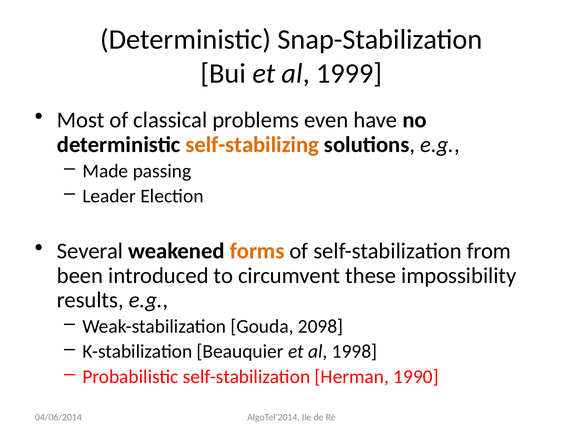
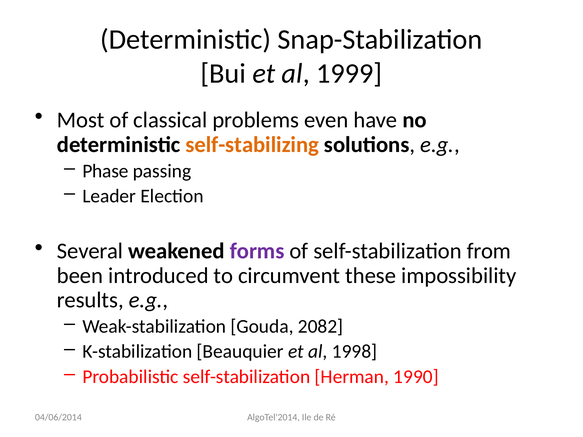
Made: Made -> Phase
forms colour: orange -> purple
2098: 2098 -> 2082
